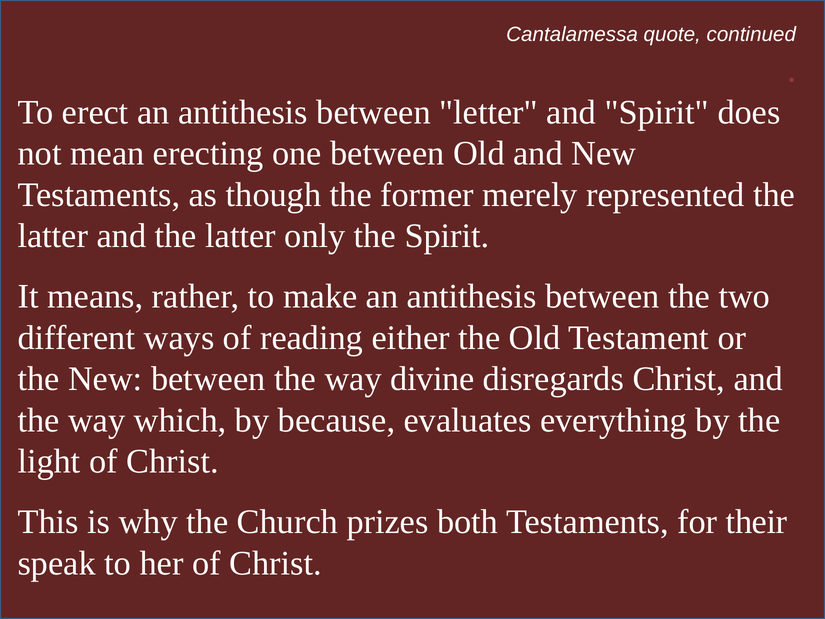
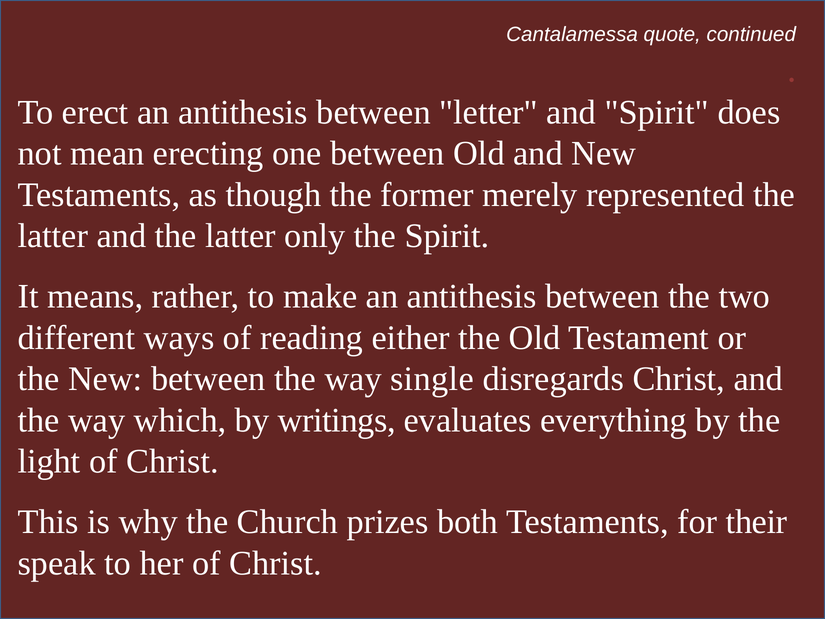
divine: divine -> single
because: because -> writings
